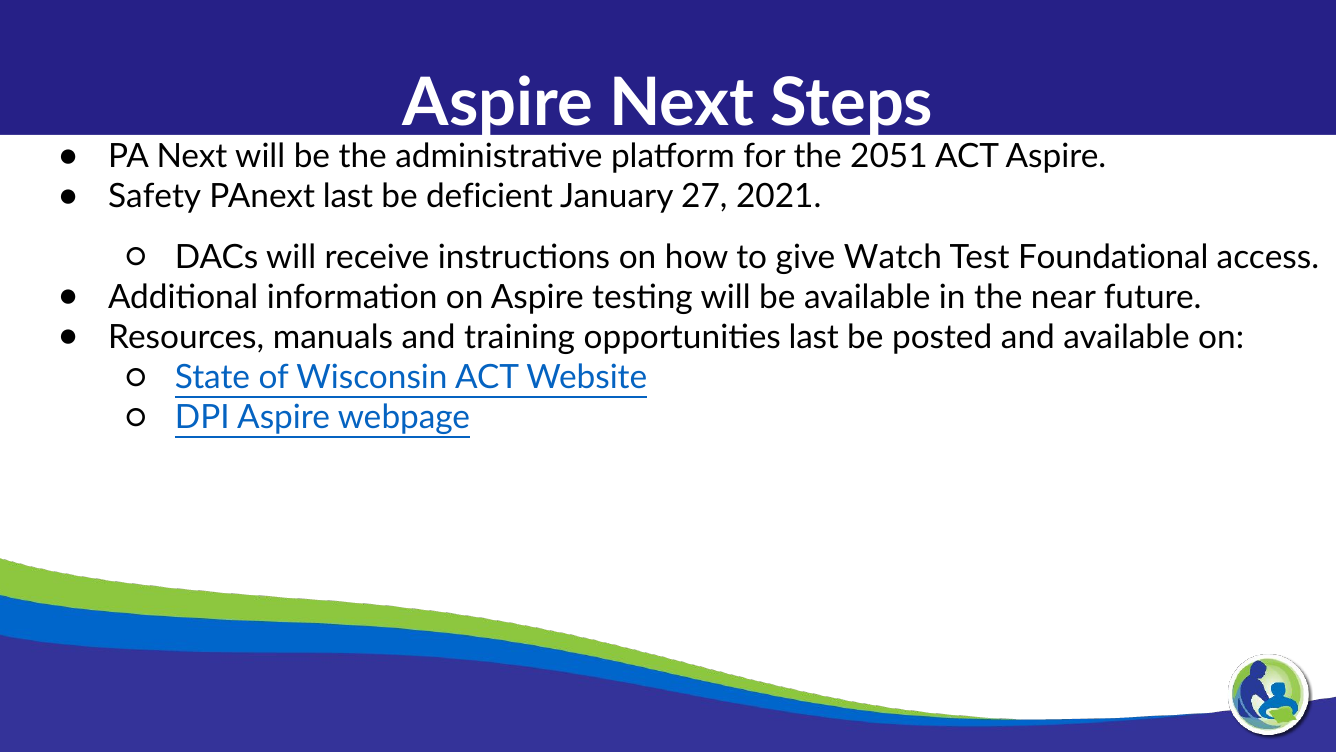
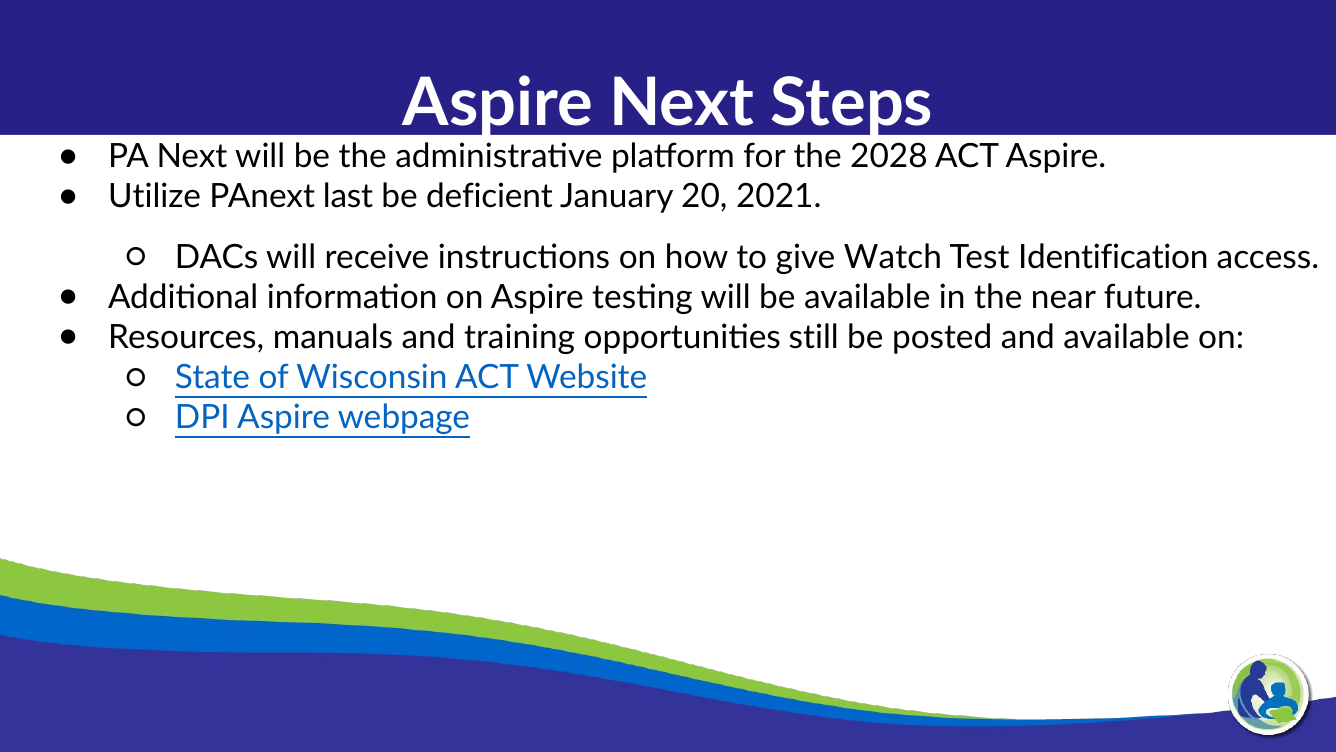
2051: 2051 -> 2028
Safety: Safety -> Utilize
27: 27 -> 20
Foundational: Foundational -> Identification
opportunities last: last -> still
